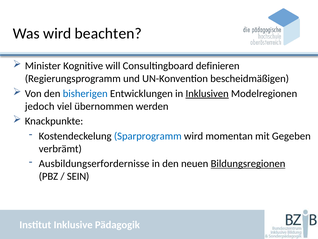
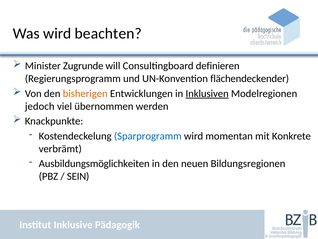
Kognitive: Kognitive -> Zugrunde
bescheidmäßigen: bescheidmäßigen -> flächendeckender
bisherigen colour: blue -> orange
Gegeben: Gegeben -> Konkrete
Ausbildungserfordernisse: Ausbildungserfordernisse -> Ausbildungsmöglichkeiten
Bildungsregionen underline: present -> none
